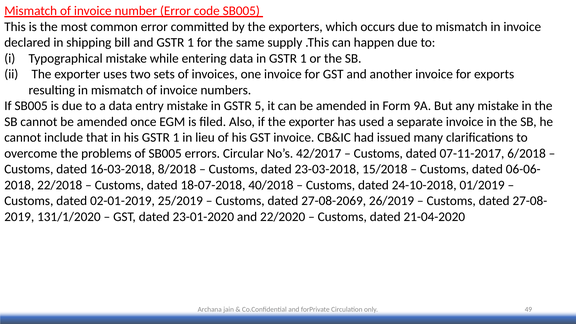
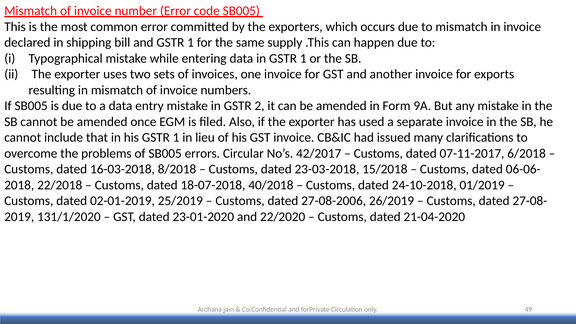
5: 5 -> 2
27-08-2069: 27-08-2069 -> 27-08-2006
